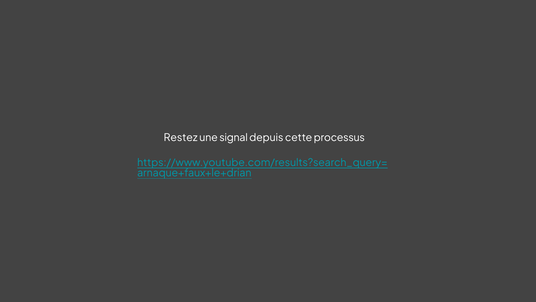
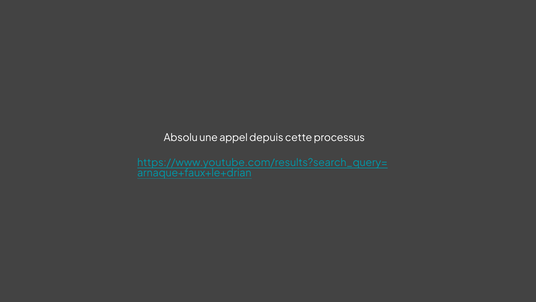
Restez: Restez -> Absolu
signal: signal -> appel
